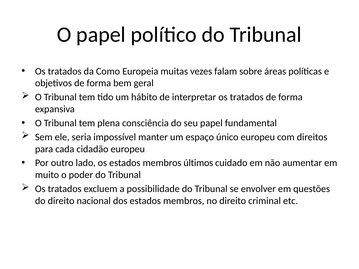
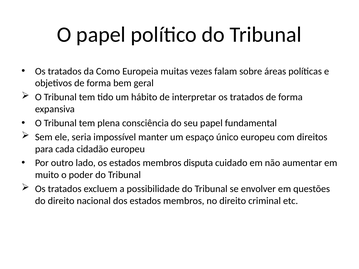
últimos: últimos -> disputa
